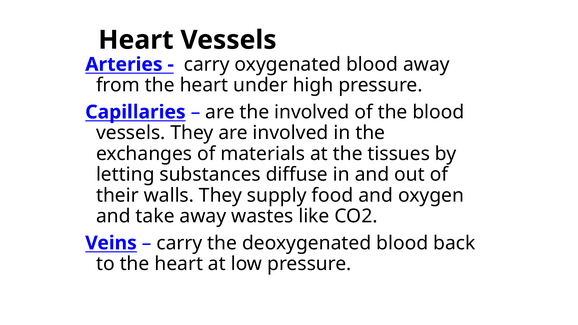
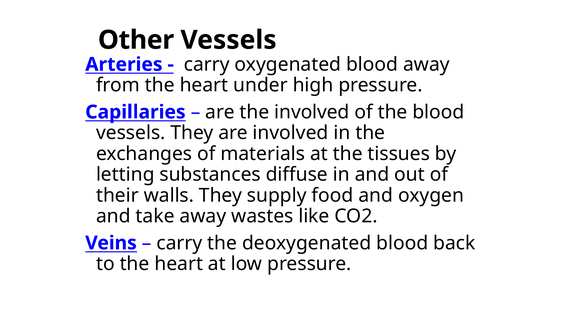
Heart at (136, 40): Heart -> Other
